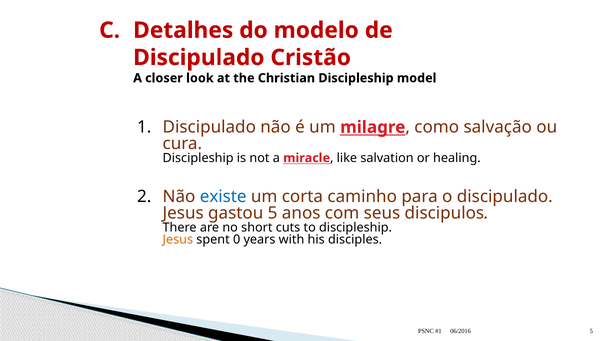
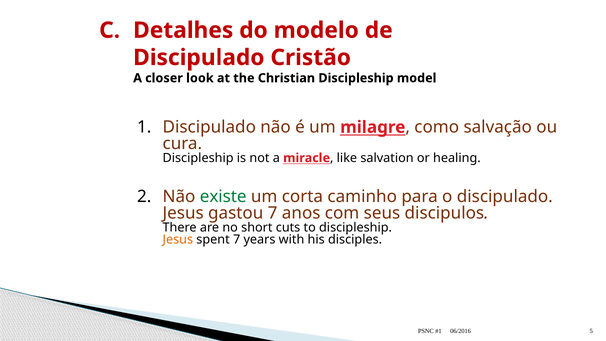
existe colour: blue -> green
gastou 5: 5 -> 7
spent 0: 0 -> 7
